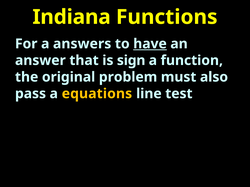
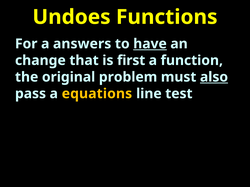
Indiana: Indiana -> Undoes
answer: answer -> change
sign: sign -> first
also underline: none -> present
